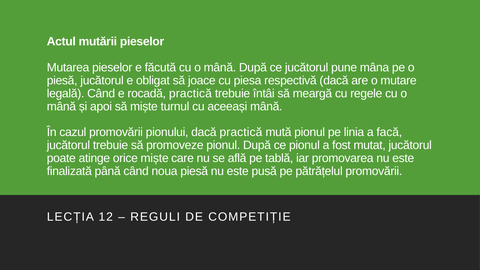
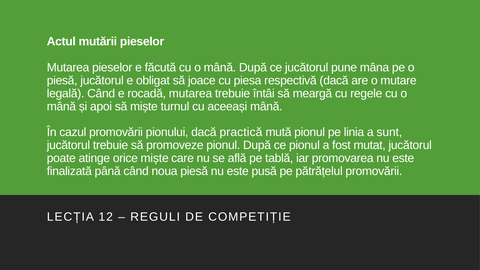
rocadă practică: practică -> mutarea
facă: facă -> sunt
